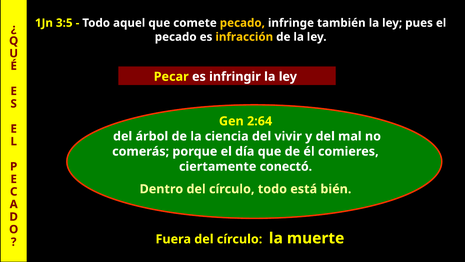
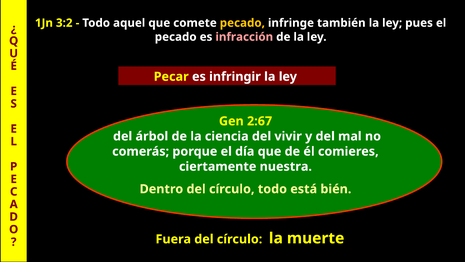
3:5: 3:5 -> 3:2
infracción colour: yellow -> pink
2:64: 2:64 -> 2:67
conectó: conectó -> nuestra
